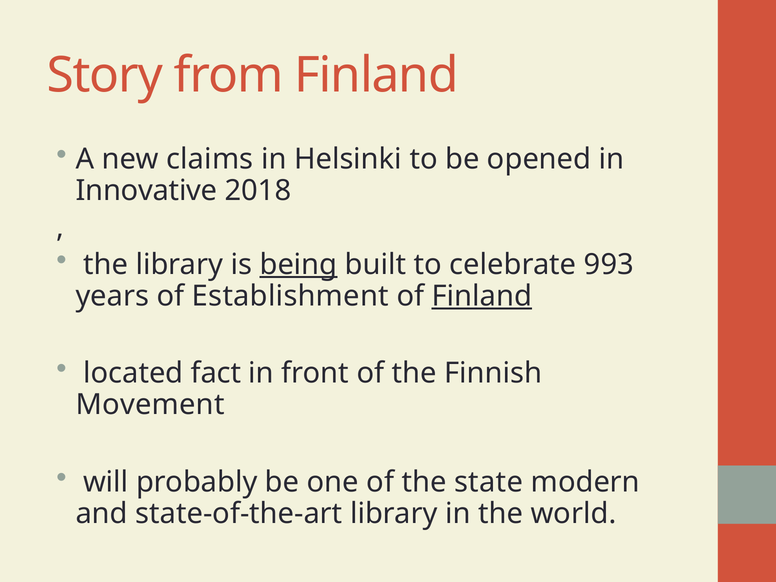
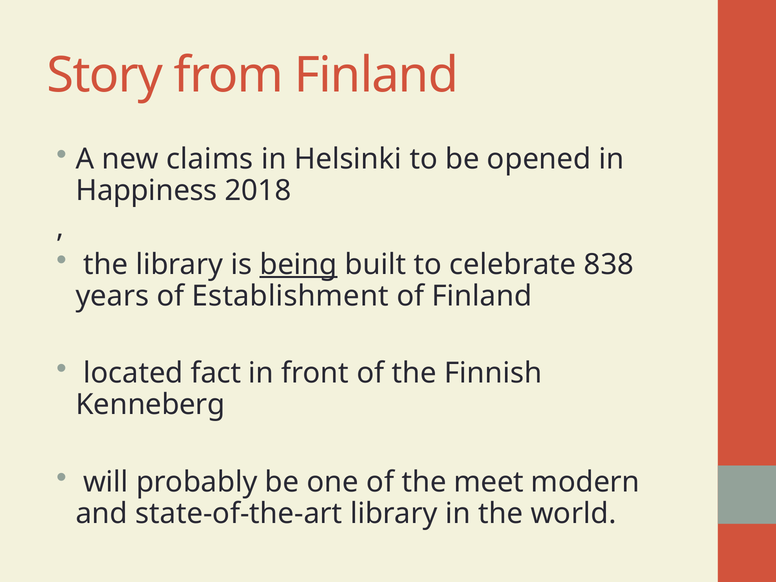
Innovative: Innovative -> Happiness
993: 993 -> 838
Finland at (482, 296) underline: present -> none
Movement: Movement -> Kenneberg
state: state -> meet
